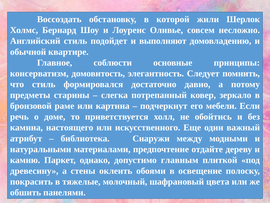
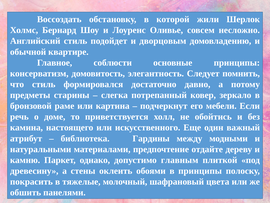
выполняют: выполняют -> дворцовым
Снаружи: Снаружи -> Гардины
в освещение: освещение -> принципы
